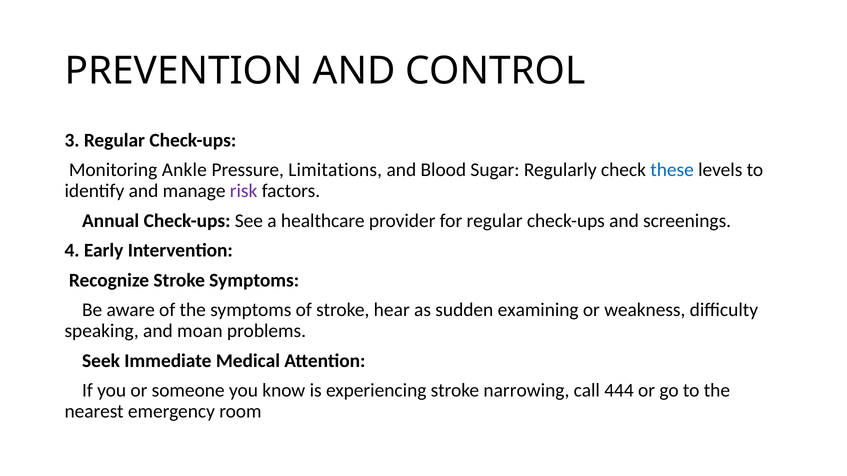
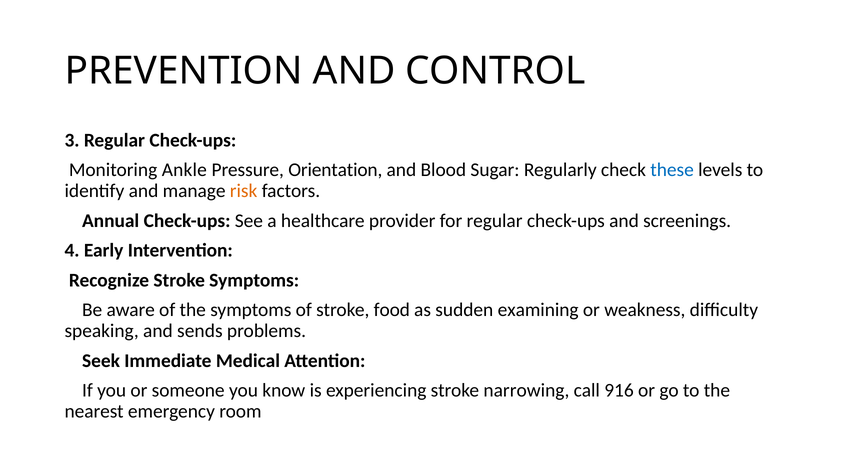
Limitations: Limitations -> Orientation
risk colour: purple -> orange
hear: hear -> food
moan: moan -> sends
444: 444 -> 916
